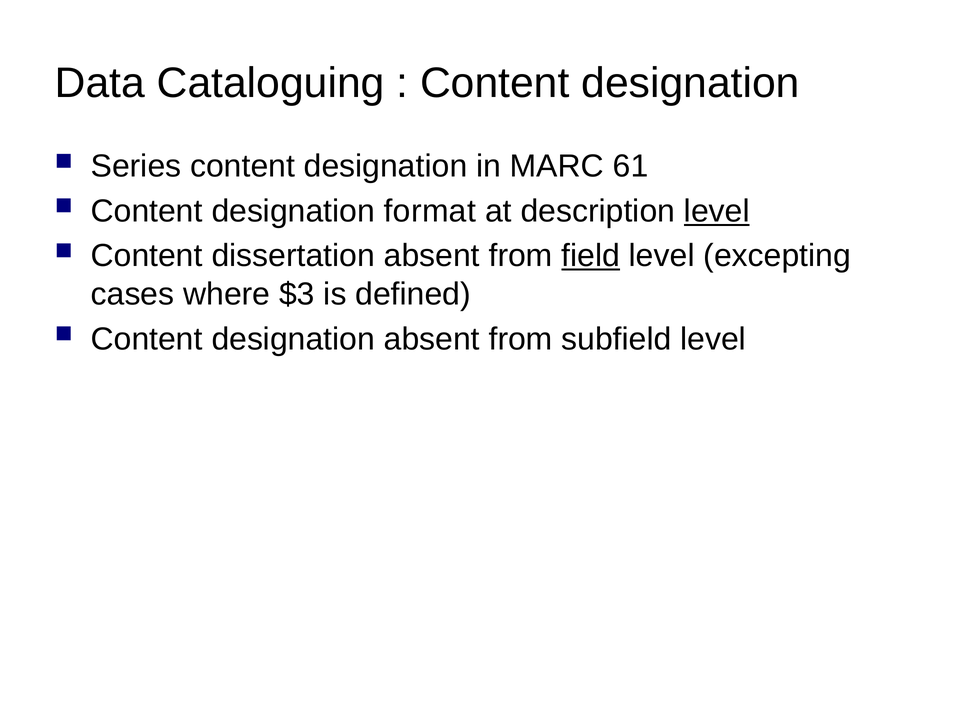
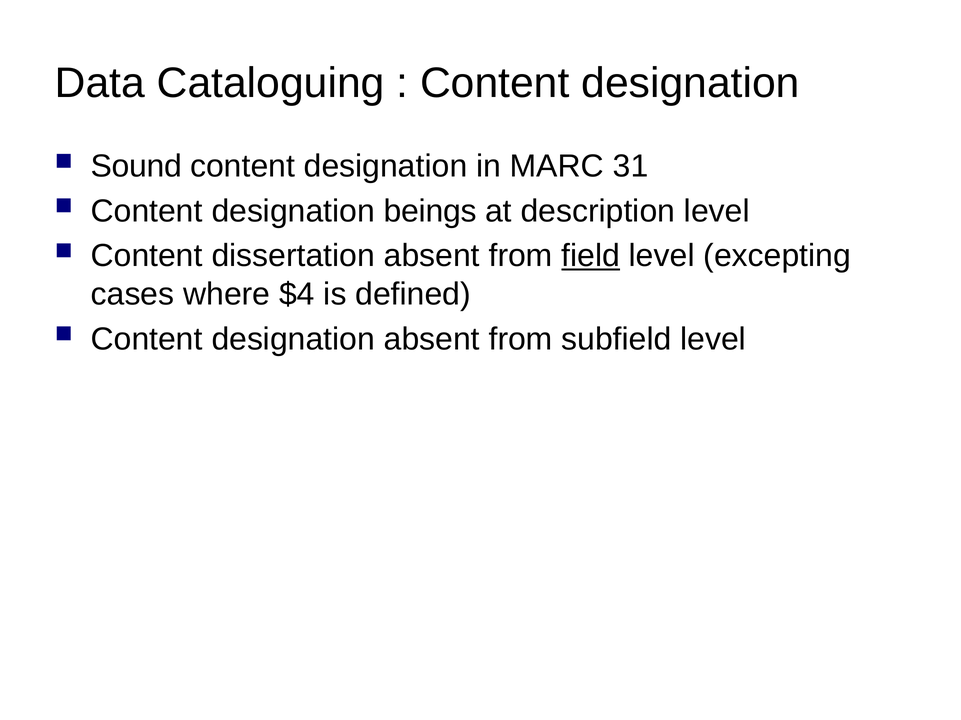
Series: Series -> Sound
61: 61 -> 31
format: format -> beings
level at (717, 211) underline: present -> none
$3: $3 -> $4
